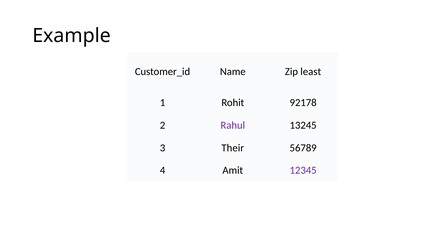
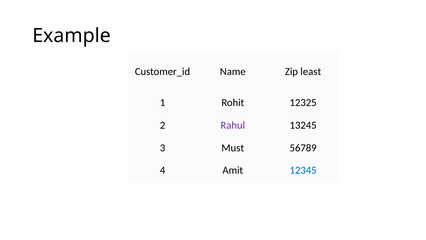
92178: 92178 -> 12325
Their: Their -> Must
12345 colour: purple -> blue
